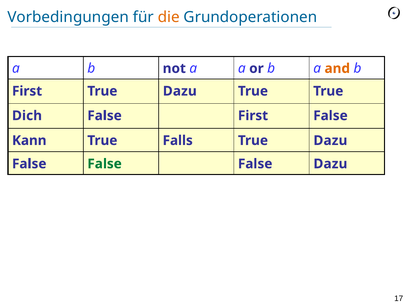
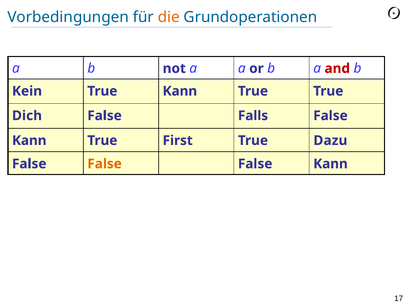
and colour: orange -> red
First at (27, 91): First -> Kein
Dazu at (180, 91): Dazu -> Kann
False First: First -> Falls
Falls: Falls -> First
False at (105, 164) colour: green -> orange
Dazu at (330, 164): Dazu -> Kann
